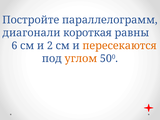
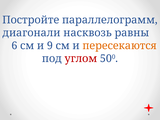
короткая: короткая -> насквозь
2: 2 -> 9
углом colour: orange -> red
